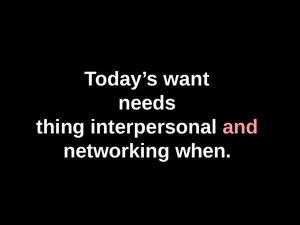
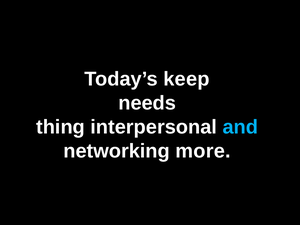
want: want -> keep
and colour: pink -> light blue
when: when -> more
